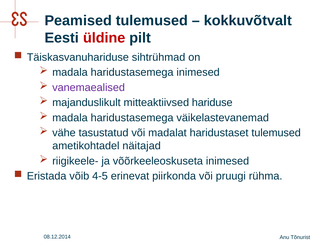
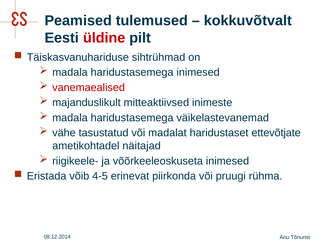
vanemaealised colour: purple -> red
hariduse: hariduse -> inimeste
haridustaset tulemused: tulemused -> ettevõtjate
